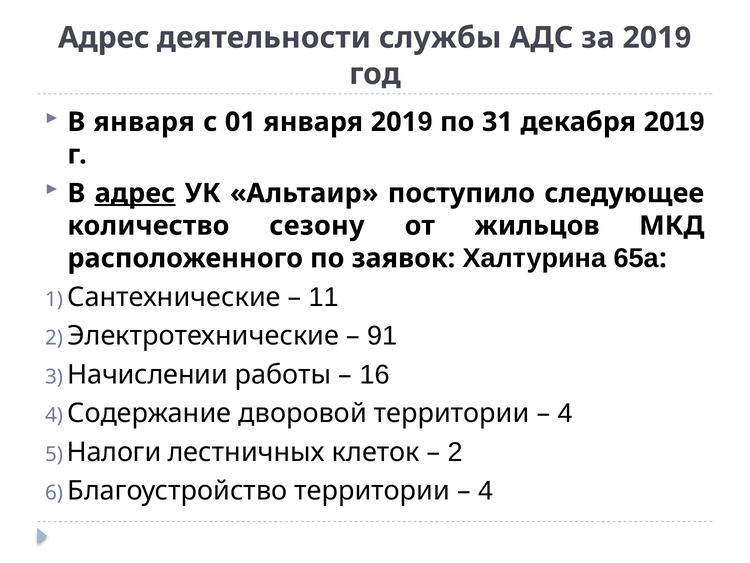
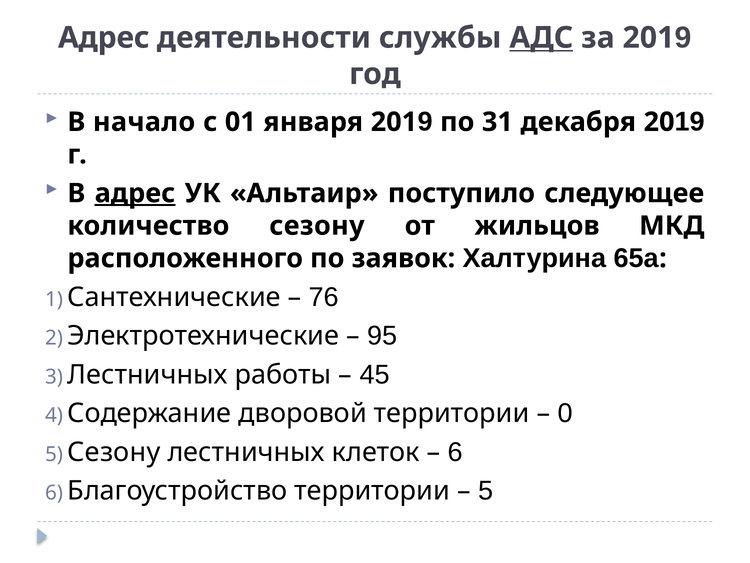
АДС underline: none -> present
В января: января -> начало
11: 11 -> 76
91: 91 -> 95
Начислении at (148, 374): Начислении -> Лестничных
16: 16 -> 45
4 at (565, 413): 4 -> 0
Налоги at (114, 452): Налоги -> Сезону
2 at (455, 452): 2 -> 6
4 at (486, 491): 4 -> 5
